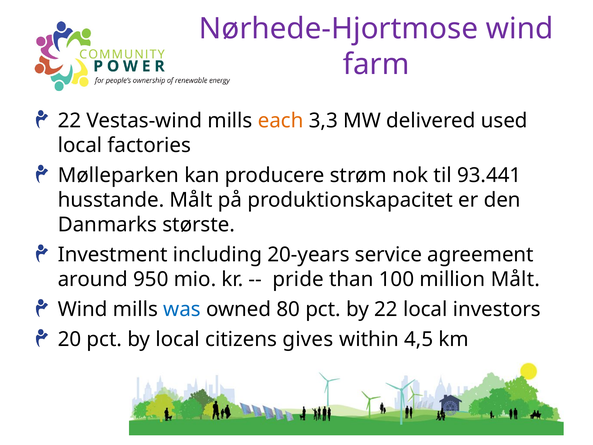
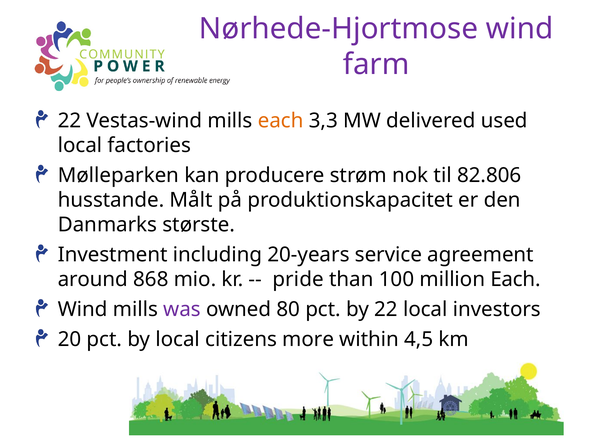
93.441: 93.441 -> 82.806
950: 950 -> 868
million Målt: Målt -> Each
was colour: blue -> purple
gives: gives -> more
